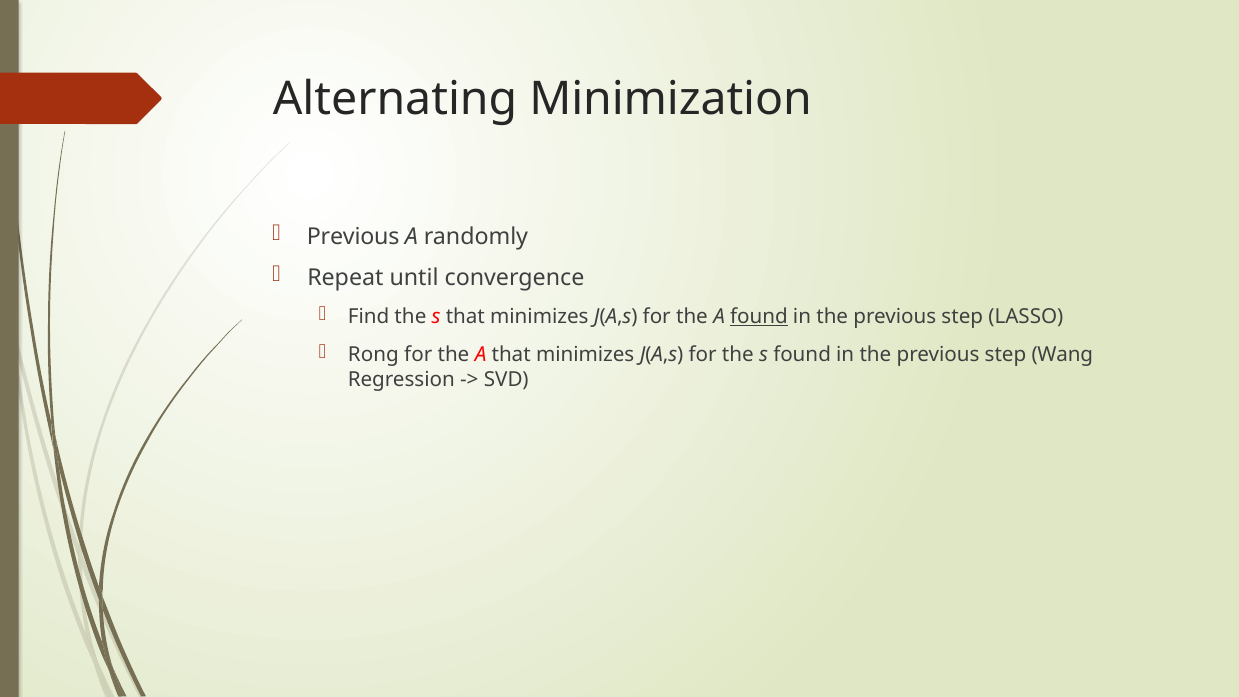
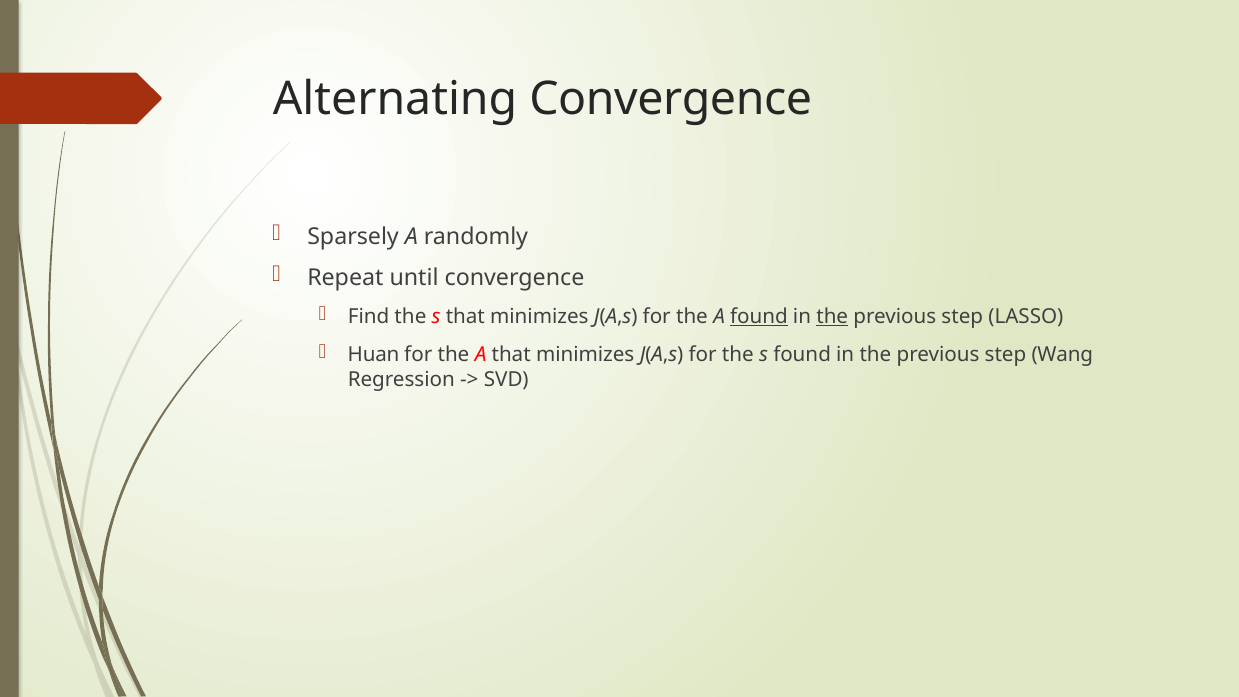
Alternating Minimization: Minimization -> Convergence
Previous at (353, 237): Previous -> Sparsely
the at (832, 317) underline: none -> present
Rong: Rong -> Huan
